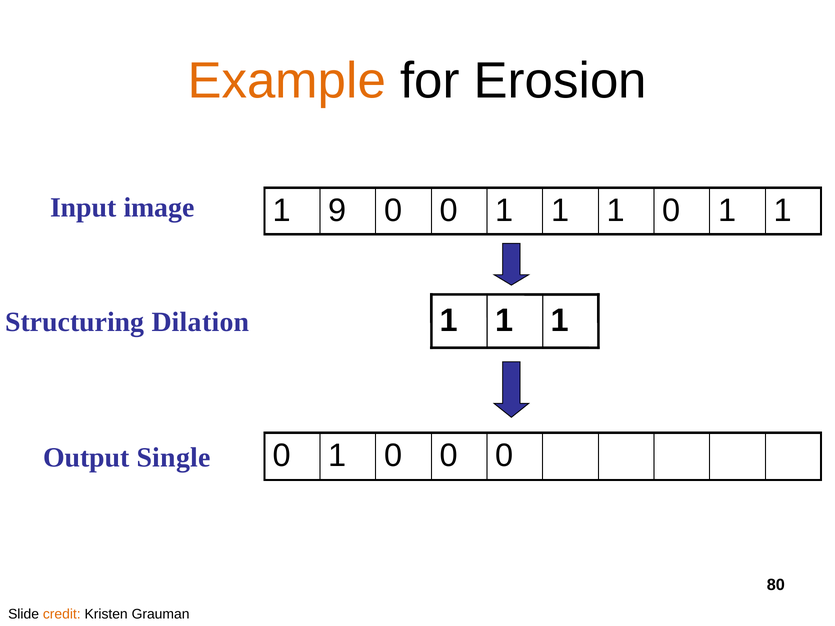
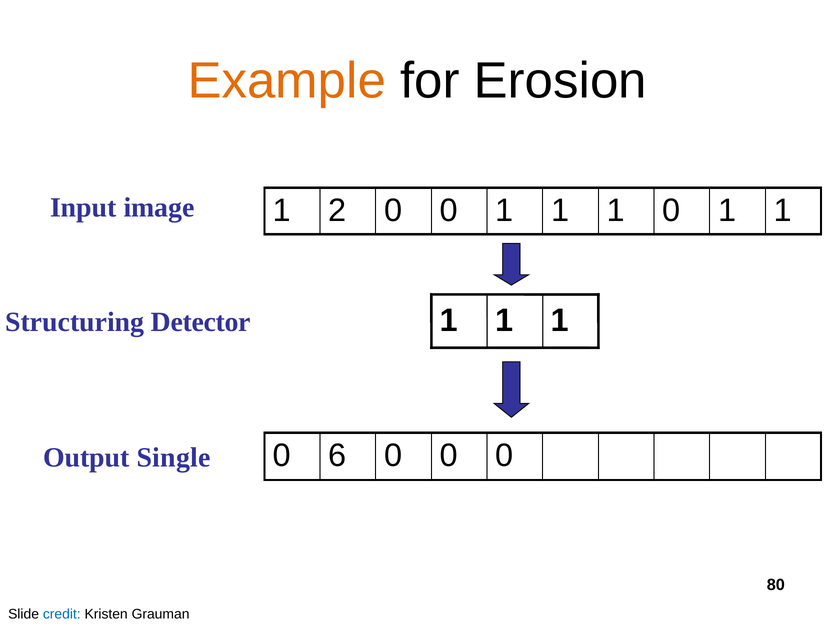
9: 9 -> 2
Dilation: Dilation -> Detector
1 at (337, 456): 1 -> 6
credit colour: orange -> blue
